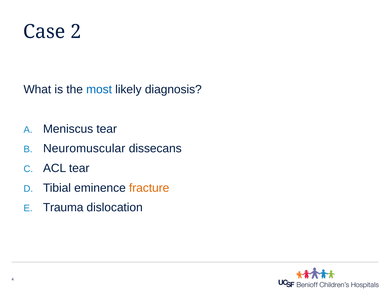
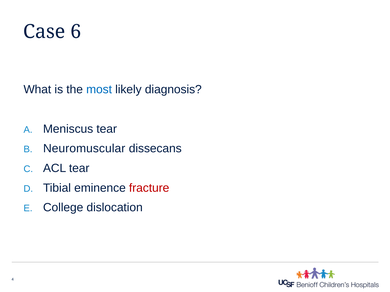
2: 2 -> 6
fracture colour: orange -> red
Trauma: Trauma -> College
